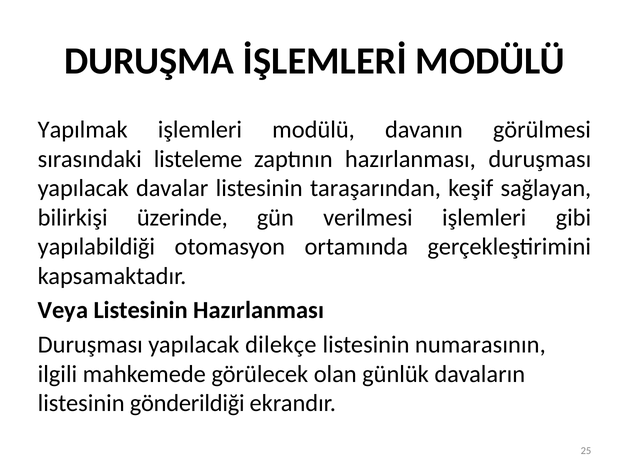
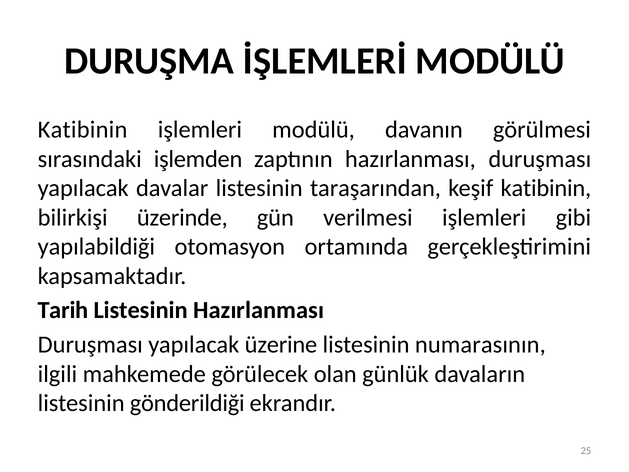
Yapılmak at (83, 130): Yapılmak -> Katibinin
listeleme: listeleme -> işlemden
keşif sağlayan: sağlayan -> katibinin
Veya: Veya -> Tarih
dilekçe: dilekçe -> üzerine
